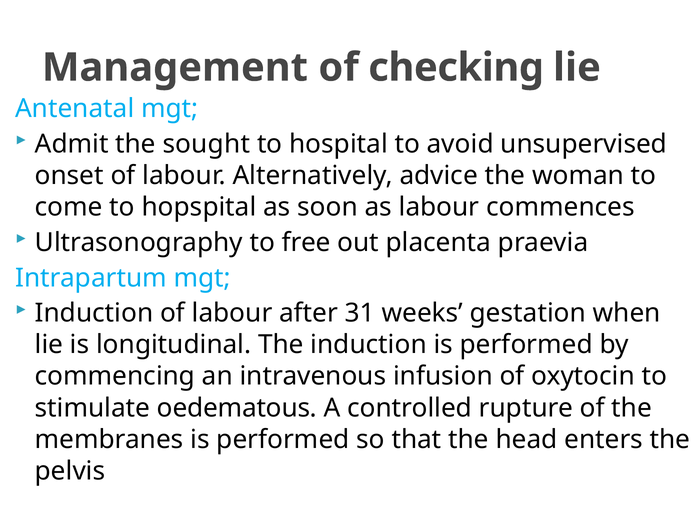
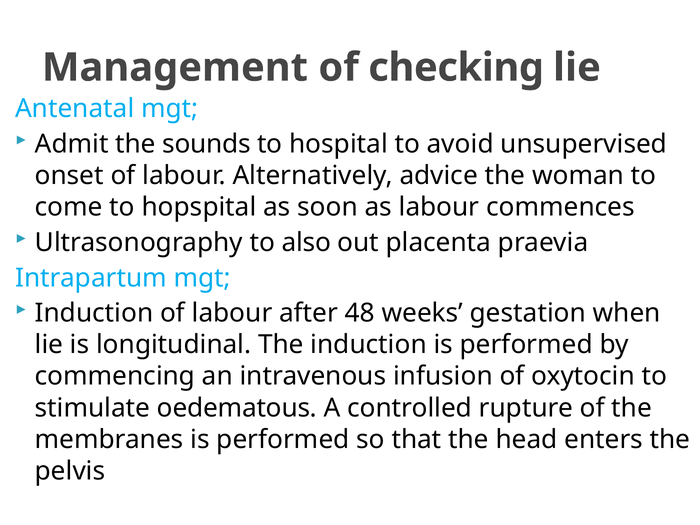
sought: sought -> sounds
free: free -> also
31: 31 -> 48
